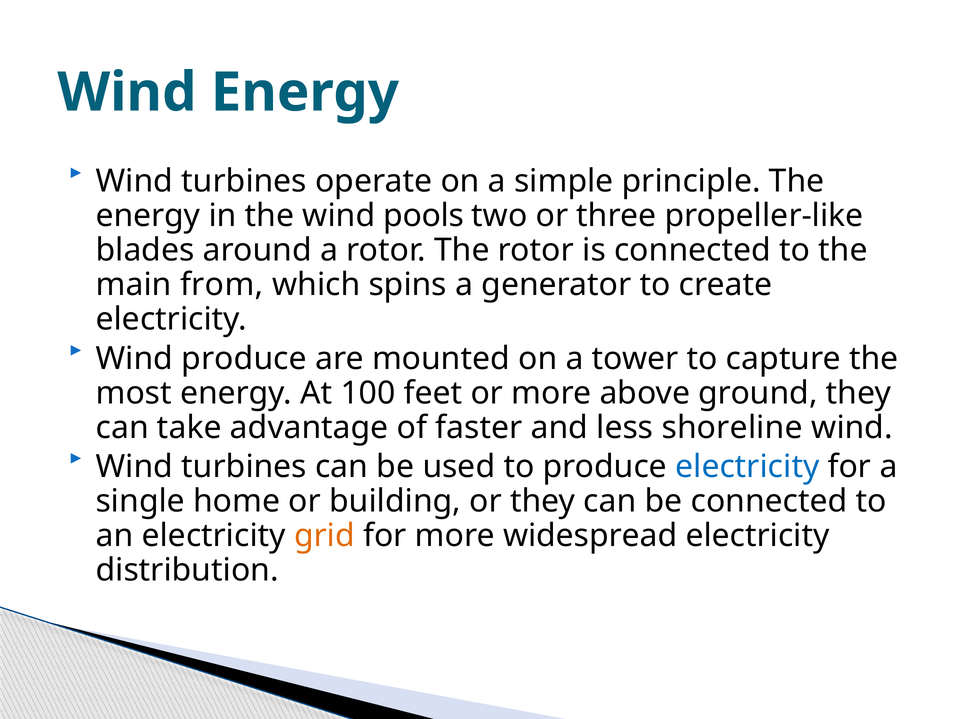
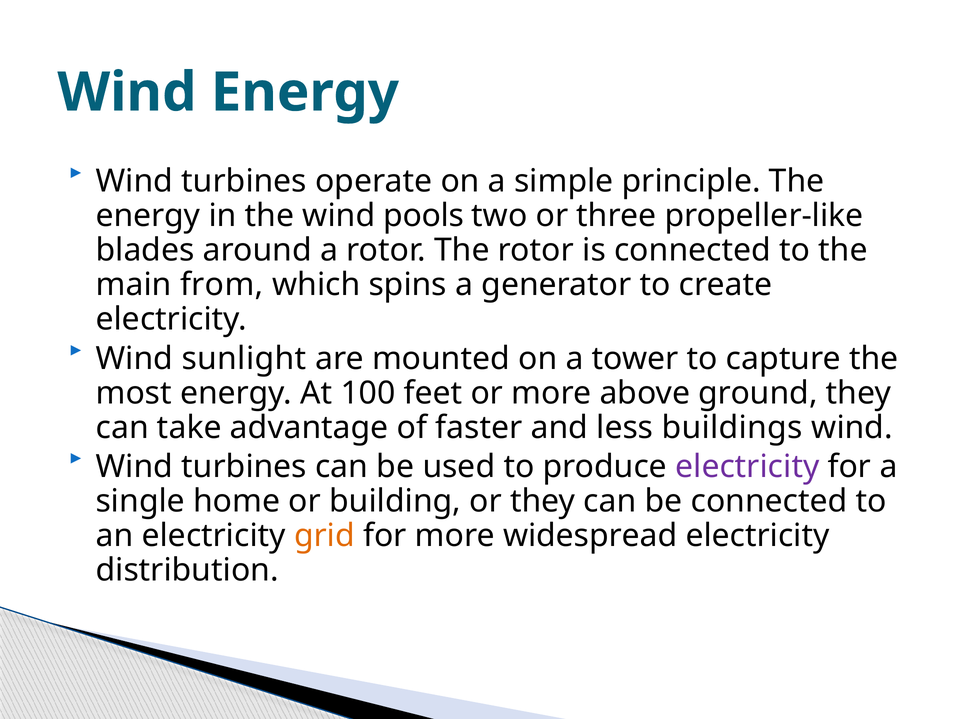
Wind produce: produce -> sunlight
shoreline: shoreline -> buildings
electricity at (747, 467) colour: blue -> purple
